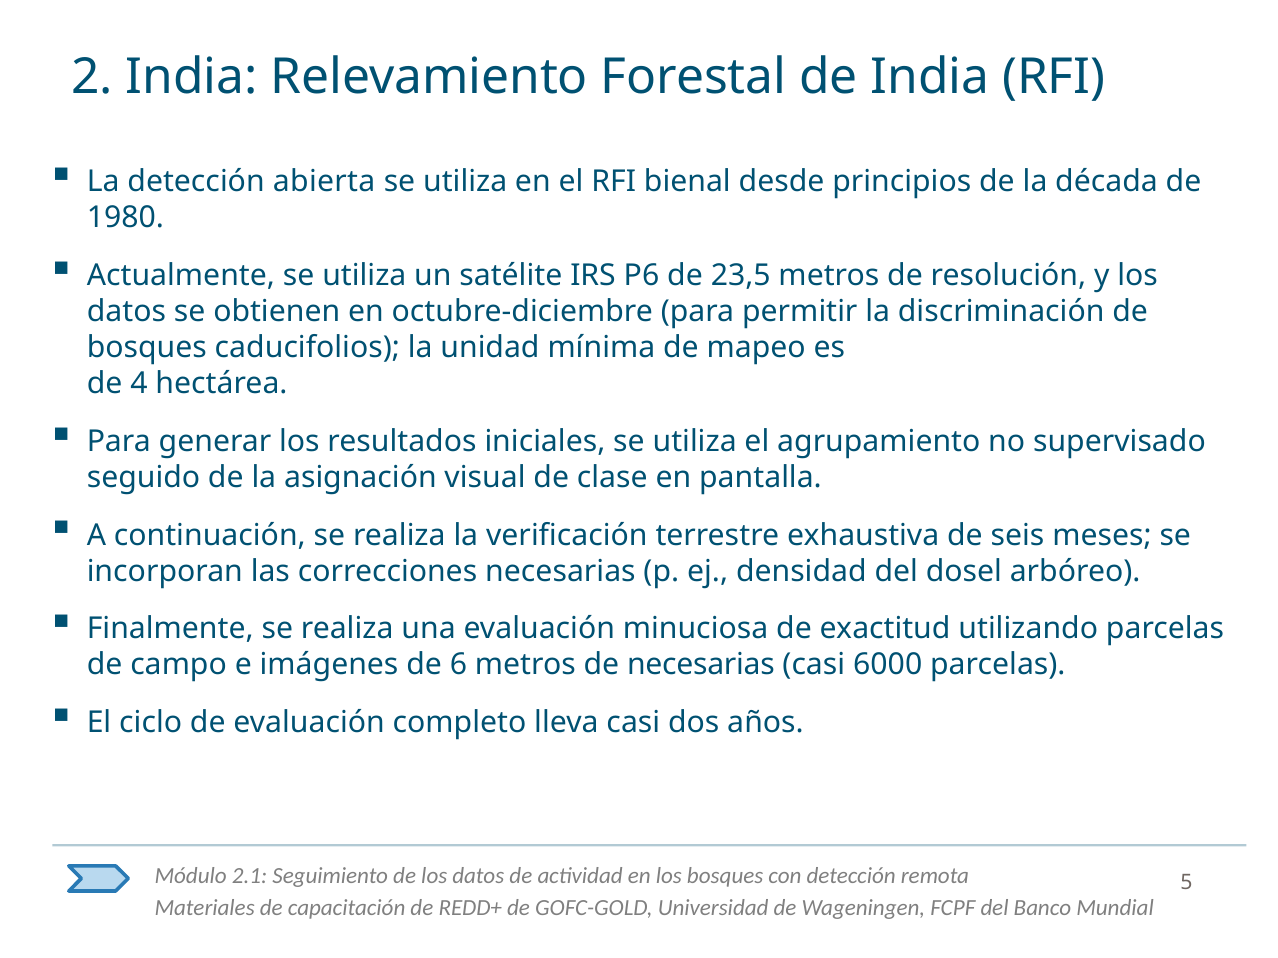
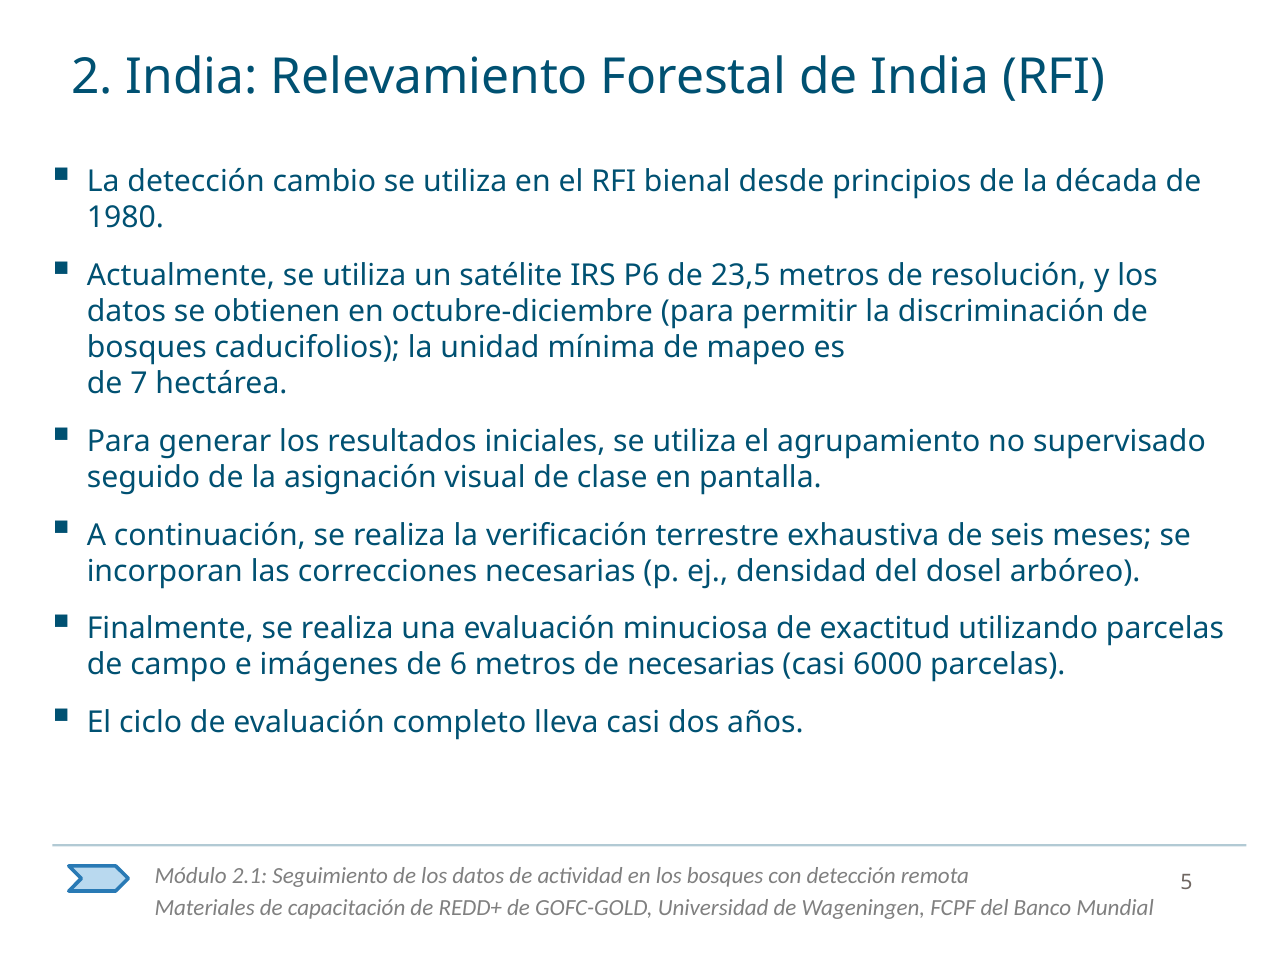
abierta: abierta -> cambio
4: 4 -> 7
